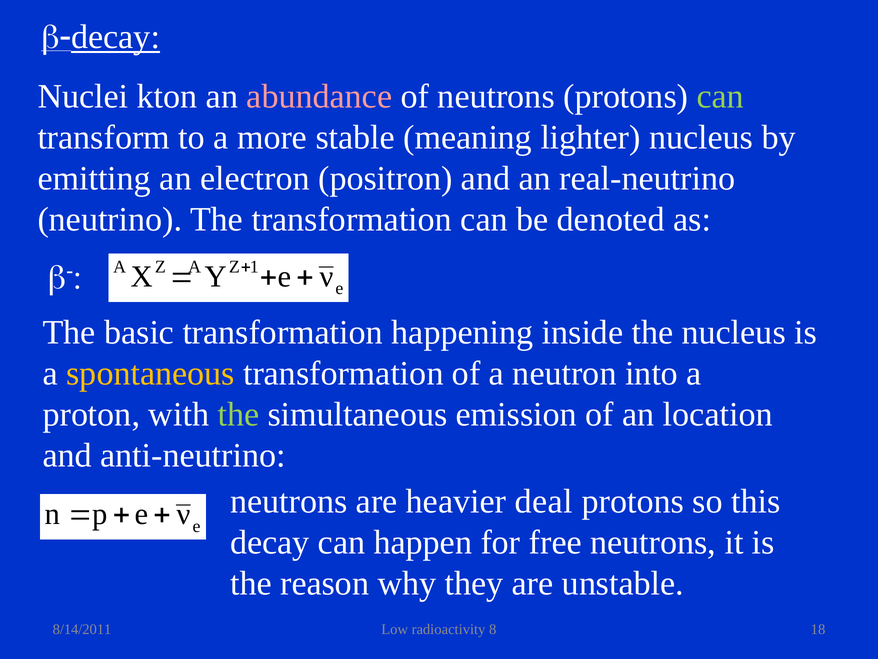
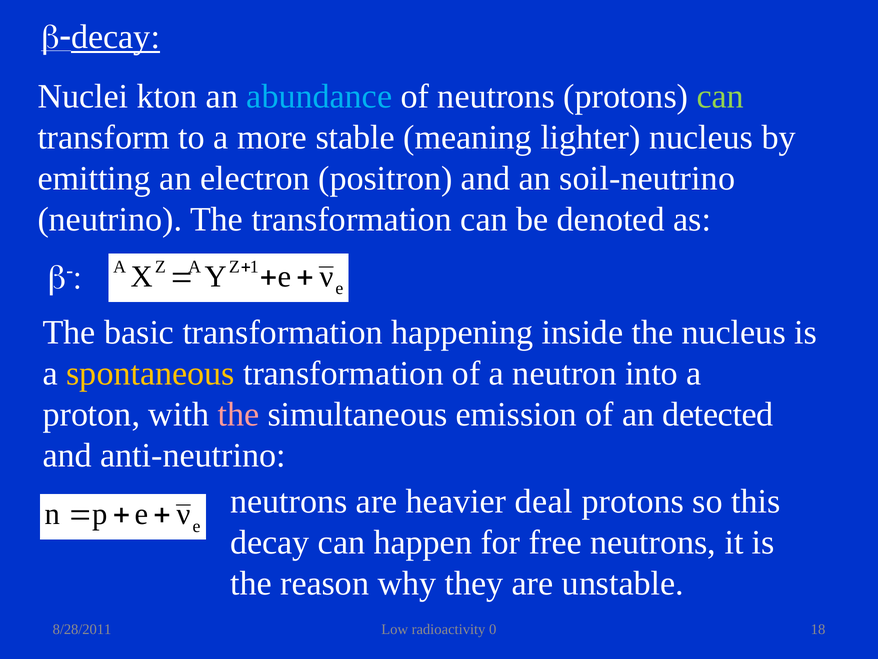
abundance colour: pink -> light blue
real-neutrino: real-neutrino -> soil-neutrino
the at (238, 414) colour: light green -> pink
location: location -> detected
8/14/2011: 8/14/2011 -> 8/28/2011
8: 8 -> 0
